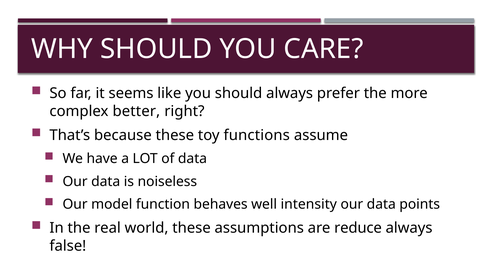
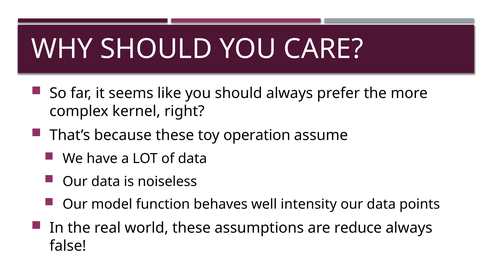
better: better -> kernel
functions: functions -> operation
